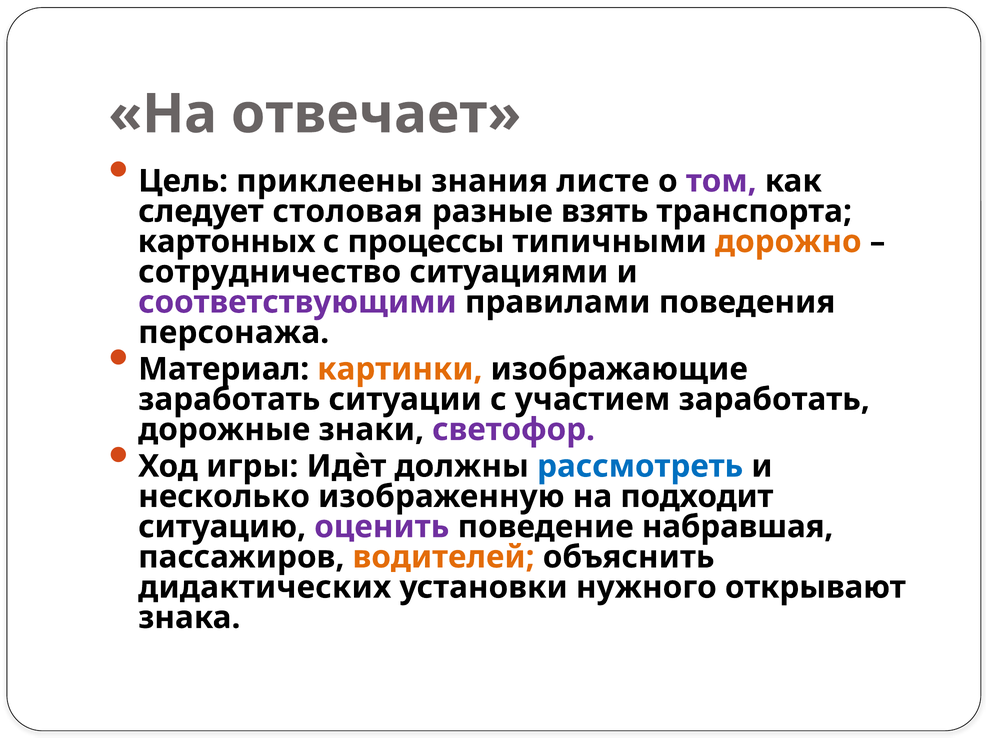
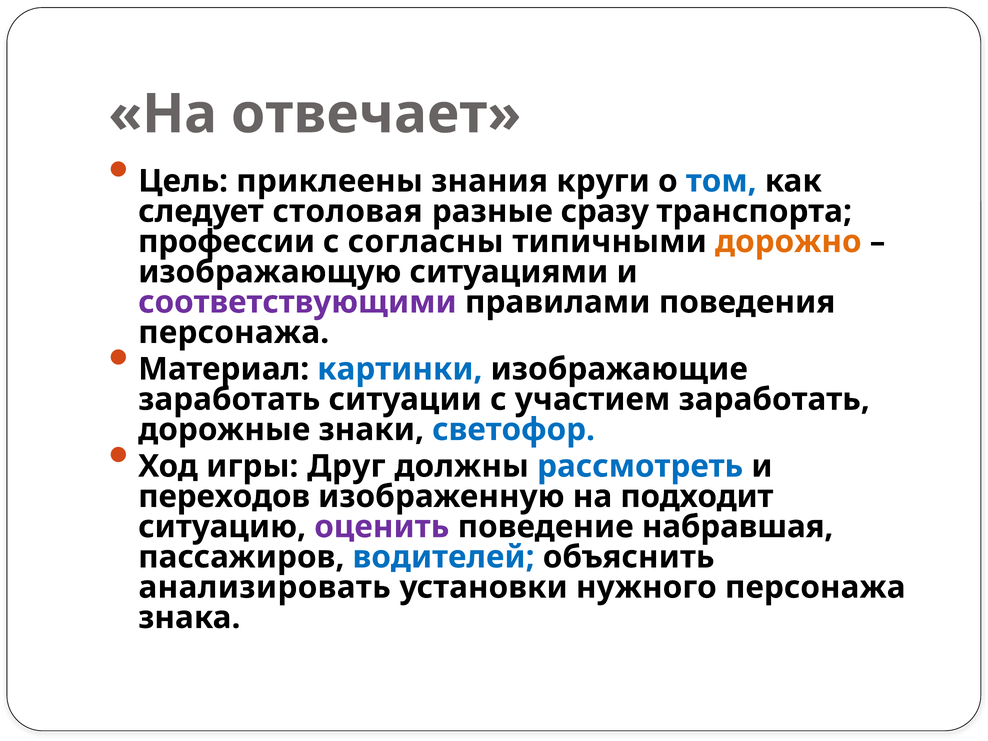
листе: листе -> круги
том colour: purple -> blue
взять: взять -> сразу
картонных: картонных -> профессии
процессы: процессы -> согласны
сотрудничество: сотрудничество -> изображающую
картинки colour: orange -> blue
светофор colour: purple -> blue
Идѐт: Идѐт -> Друг
несколько: несколько -> переходов
водителей colour: orange -> blue
дидактических: дидактических -> анализировать
нужного открывают: открывают -> персонажа
